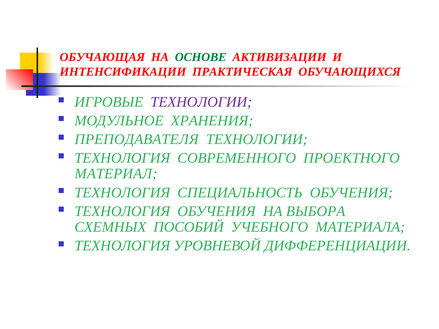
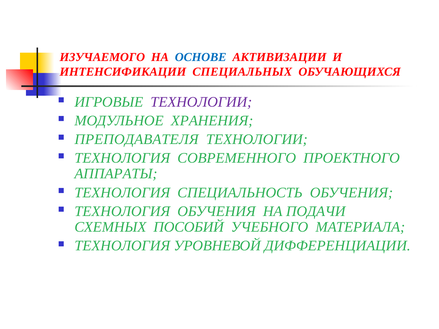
ОБУЧАЮЩАЯ: ОБУЧАЮЩАЯ -> ИЗУЧАЕМОГО
ОСНОВЕ colour: green -> blue
ПРАКТИЧЕСКАЯ: ПРАКТИЧЕСКАЯ -> СПЕЦИАЛЬНЫХ
МАТЕРИАЛ: МАТЕРИАЛ -> АППАРАТЫ
ВЫБОРА: ВЫБОРА -> ПОДАЧИ
